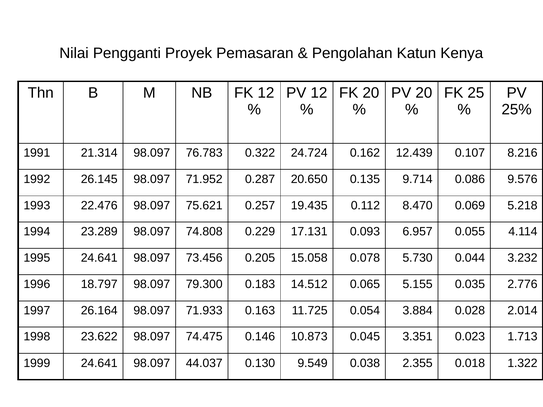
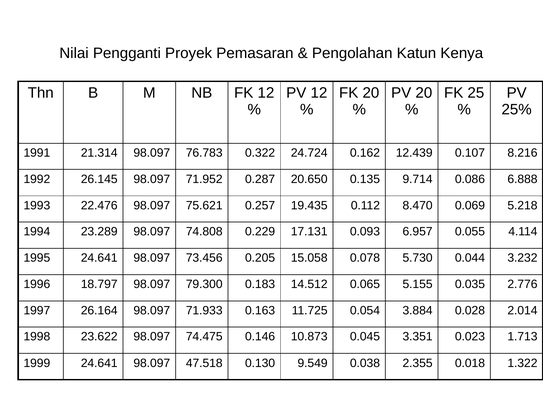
9.576: 9.576 -> 6.888
44.037: 44.037 -> 47.518
